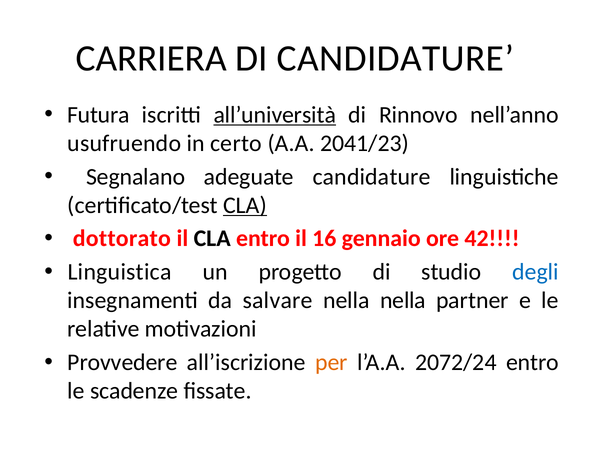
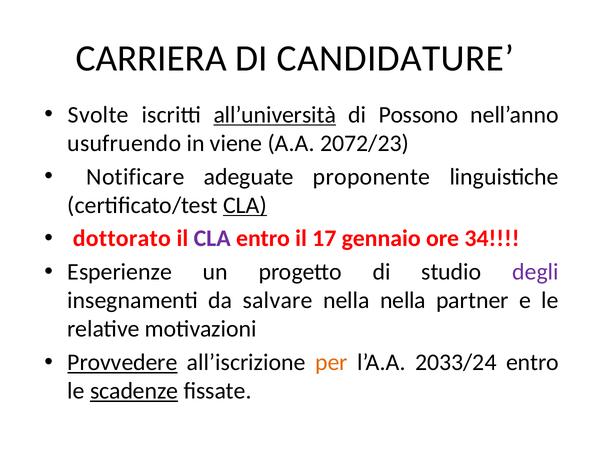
Futura: Futura -> Svolte
Rinnovo: Rinnovo -> Possono
certo: certo -> viene
2041/23: 2041/23 -> 2072/23
Segnalano: Segnalano -> Notificare
adeguate candidature: candidature -> proponente
CLA at (212, 239) colour: black -> purple
16: 16 -> 17
42: 42 -> 34
Linguistica: Linguistica -> Esperienze
degli colour: blue -> purple
Provvedere underline: none -> present
2072/24: 2072/24 -> 2033/24
scadenze underline: none -> present
